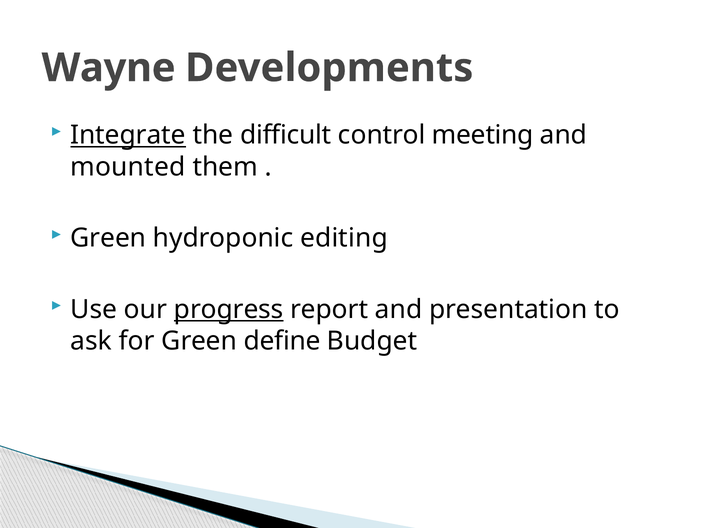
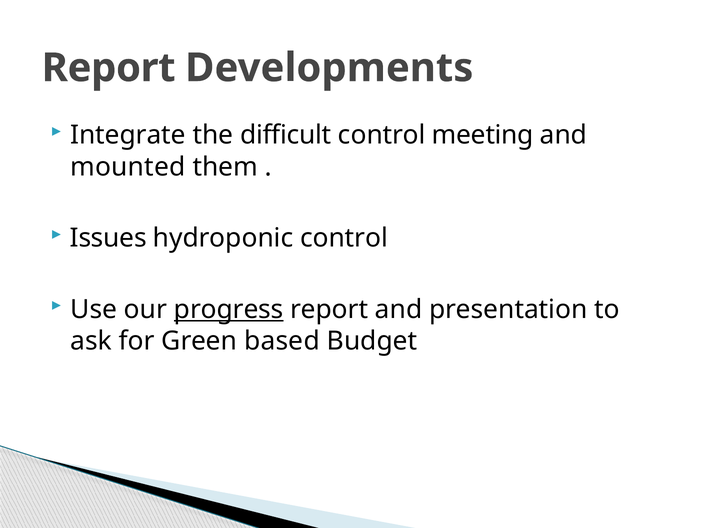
Wayne at (109, 68): Wayne -> Report
Integrate underline: present -> none
Green at (108, 238): Green -> Issues
hydroponic editing: editing -> control
define: define -> based
